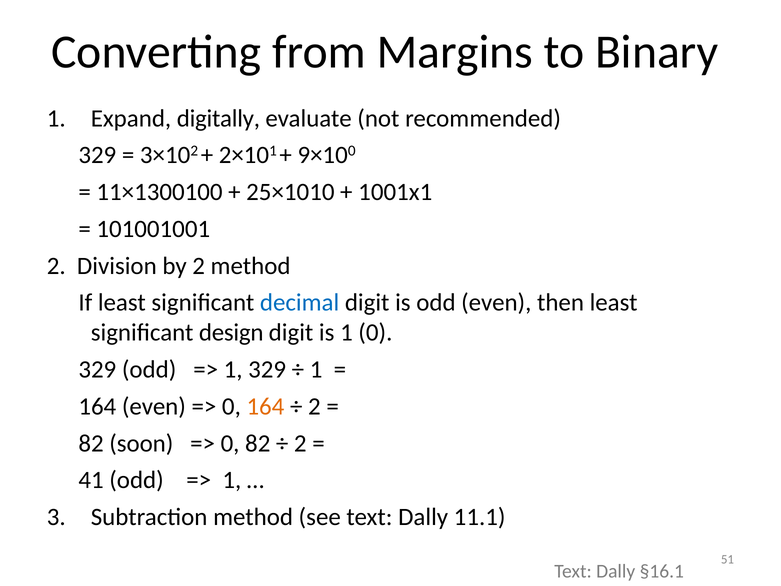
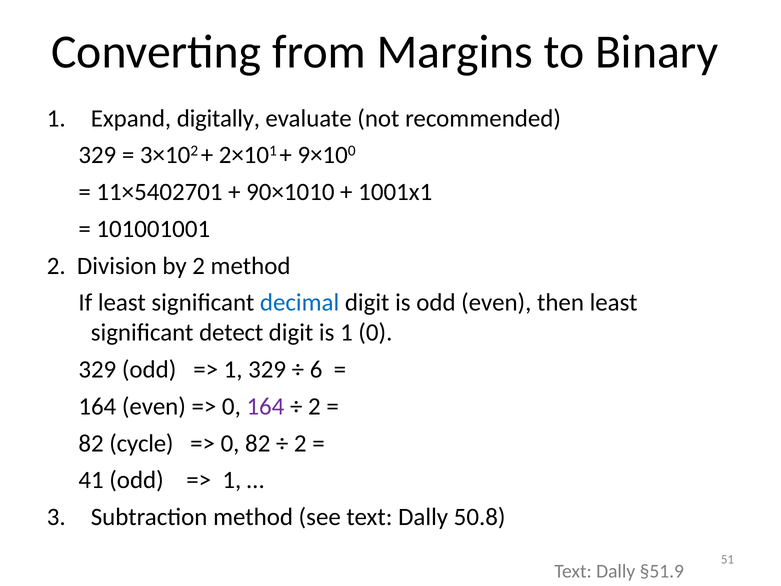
11×1300100: 11×1300100 -> 11×5402701
25×1010: 25×1010 -> 90×1010
design: design -> detect
1 at (316, 369): 1 -> 6
164 at (265, 406) colour: orange -> purple
soon: soon -> cycle
11.1: 11.1 -> 50.8
§16.1: §16.1 -> §51.9
